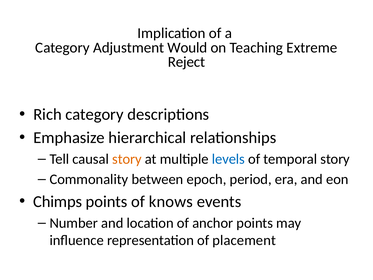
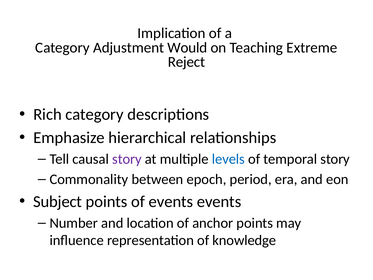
story at (127, 159) colour: orange -> purple
Chimps: Chimps -> Subject
of knows: knows -> events
placement: placement -> knowledge
